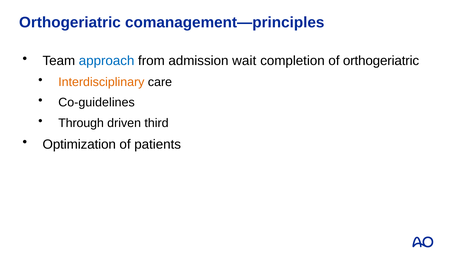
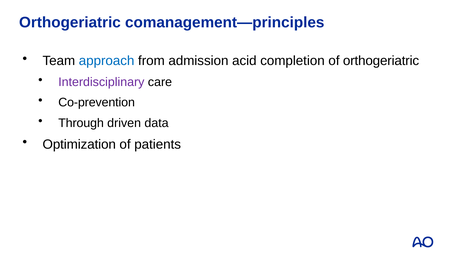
wait: wait -> acid
Interdisciplinary colour: orange -> purple
Co-guidelines: Co-guidelines -> Co-prevention
third: third -> data
